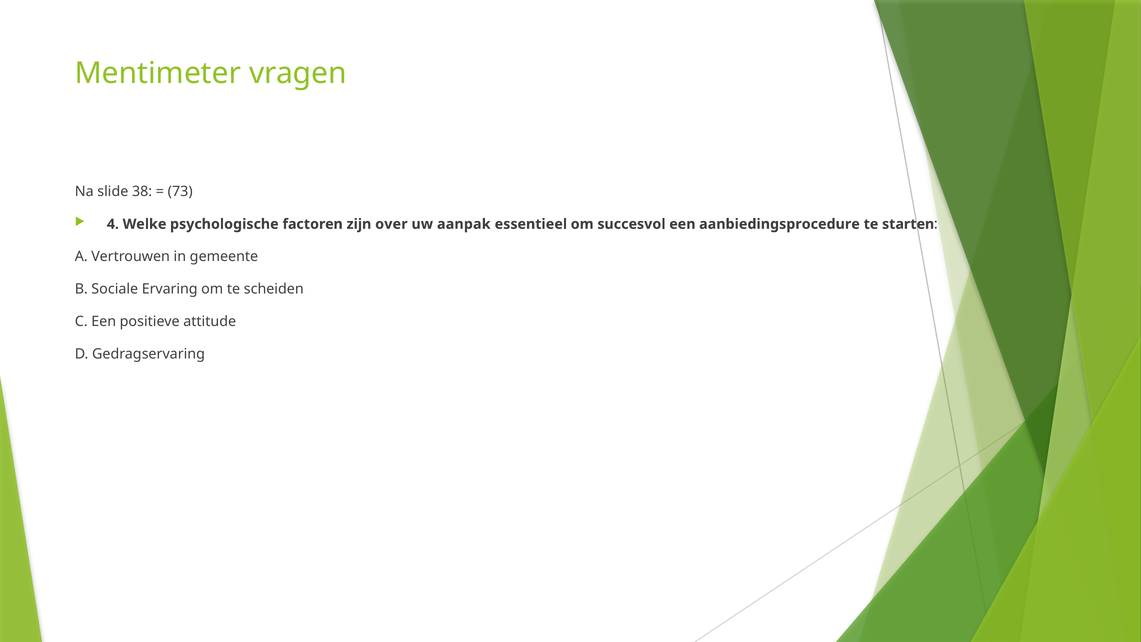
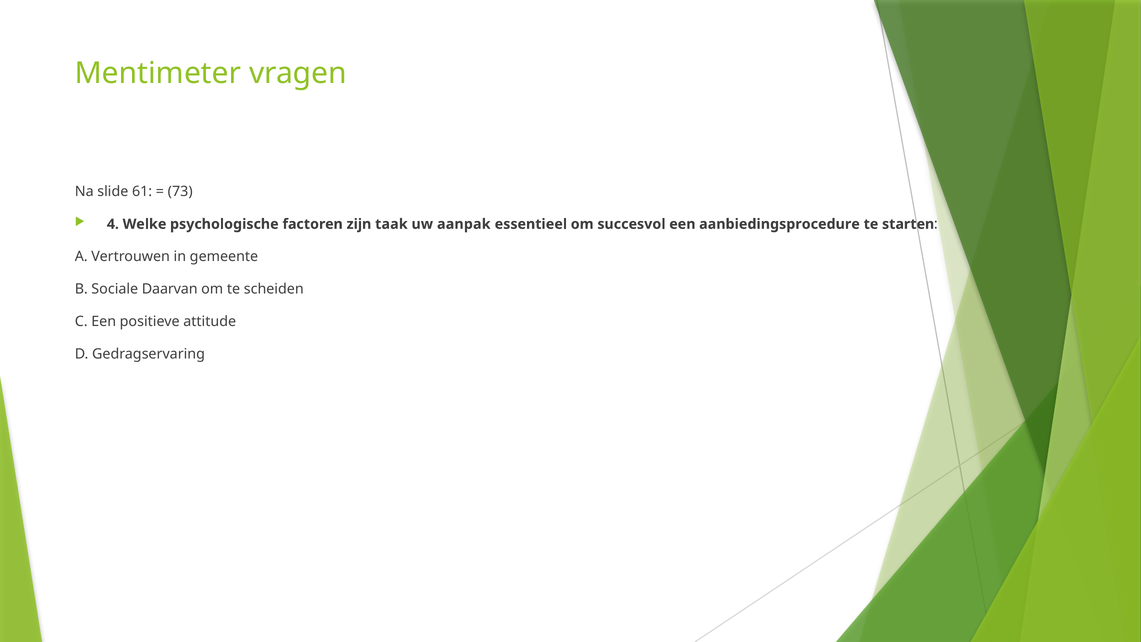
38: 38 -> 61
over: over -> taak
Ervaring: Ervaring -> Daarvan
